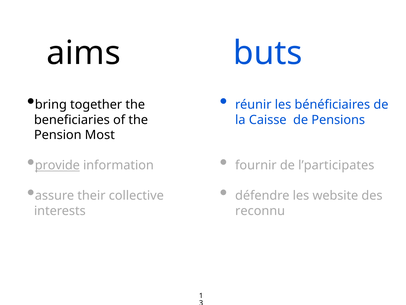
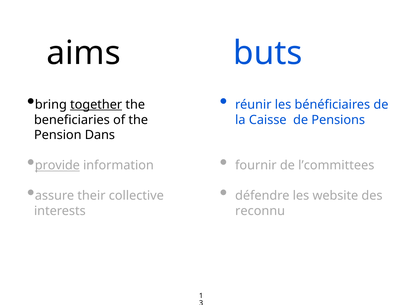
together underline: none -> present
Most: Most -> Dans
l’participates: l’participates -> l’committees
